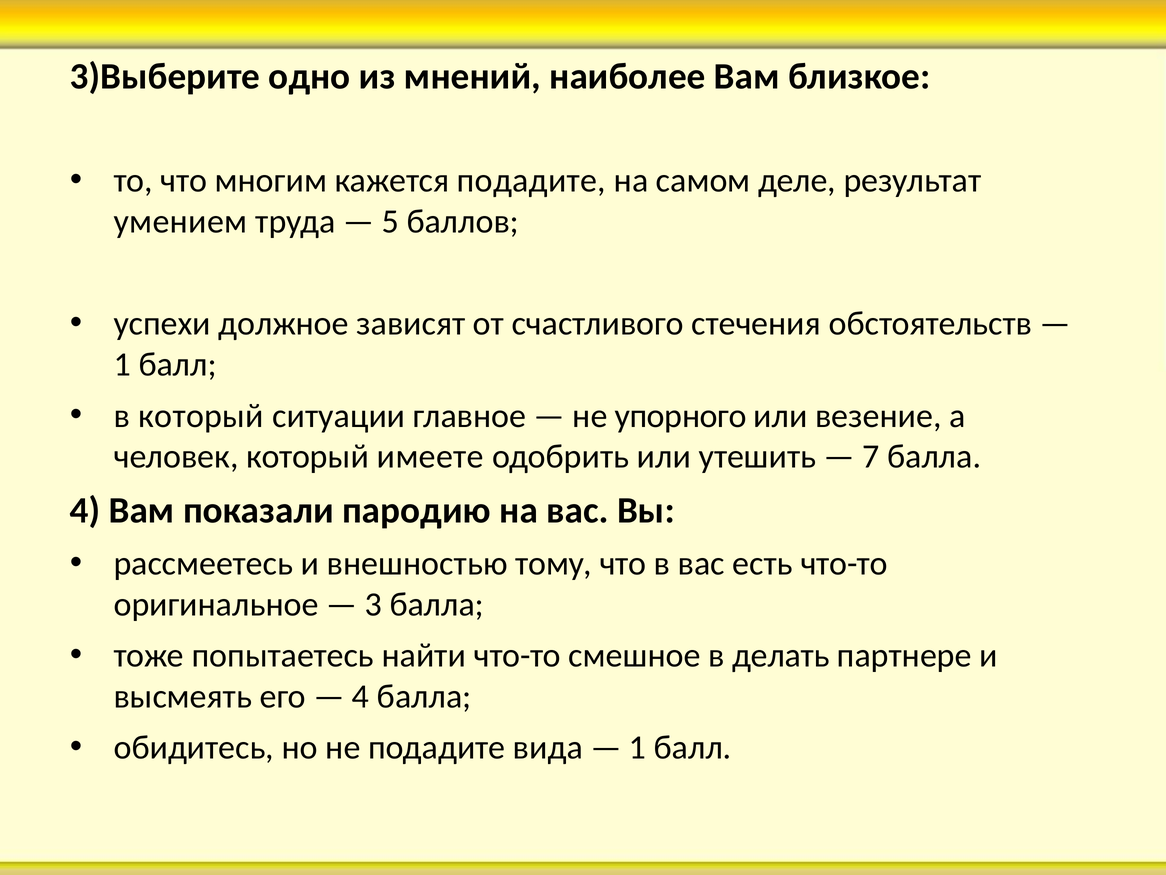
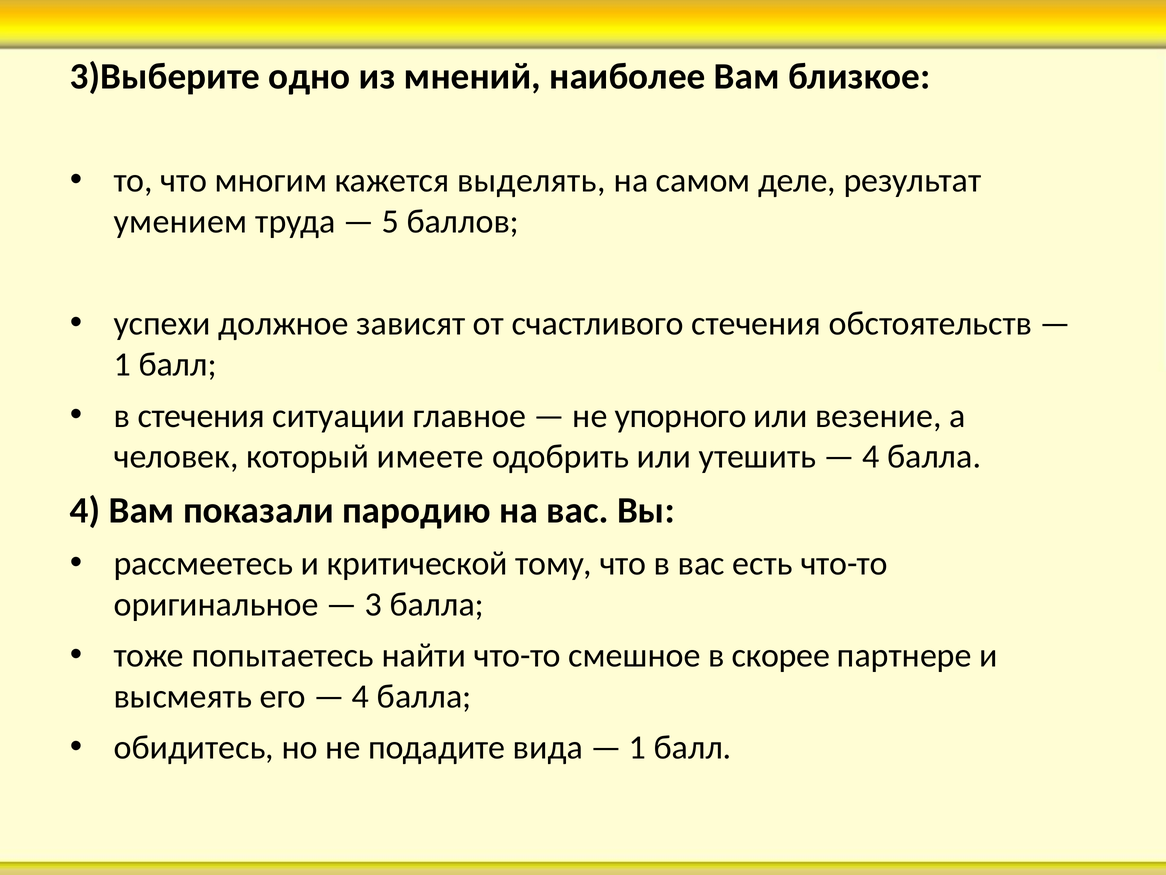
кажется подадите: подадите -> выделять
в который: который -> стечения
7 at (871, 456): 7 -> 4
внешностью: внешностью -> критической
делать: делать -> скорее
